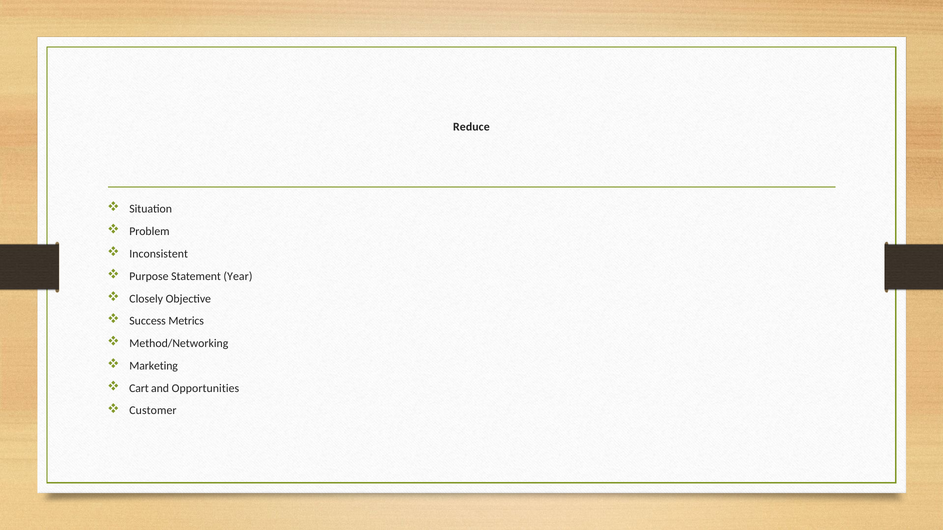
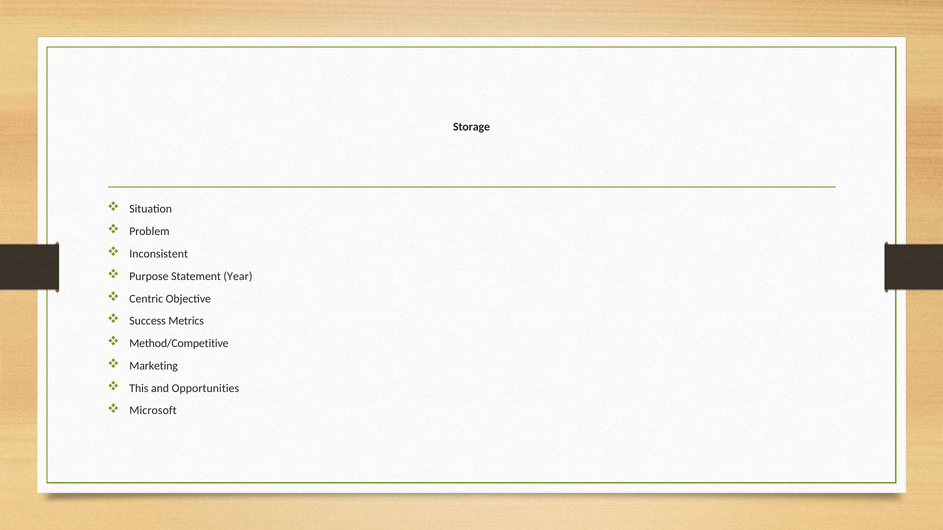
Reduce: Reduce -> Storage
Closely: Closely -> Centric
Method/Networking: Method/Networking -> Method/Competitive
Cart: Cart -> This
Customer: Customer -> Microsoft
